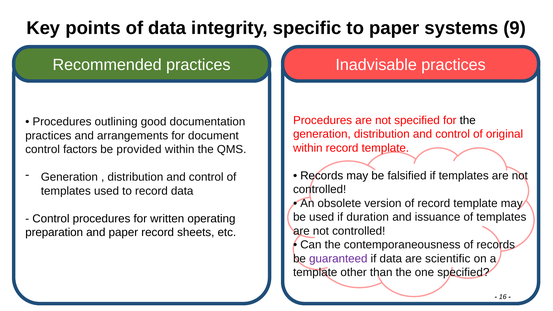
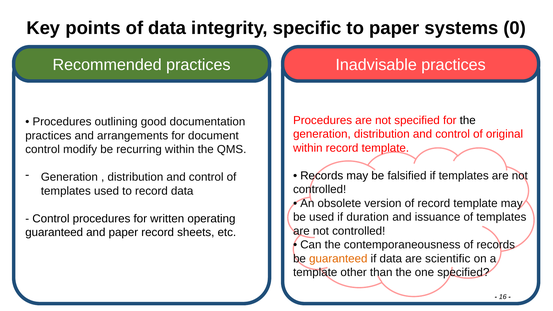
9: 9 -> 0
factors: factors -> modify
provided: provided -> recurring
preparation at (54, 232): preparation -> guaranteed
guaranteed at (338, 259) colour: purple -> orange
